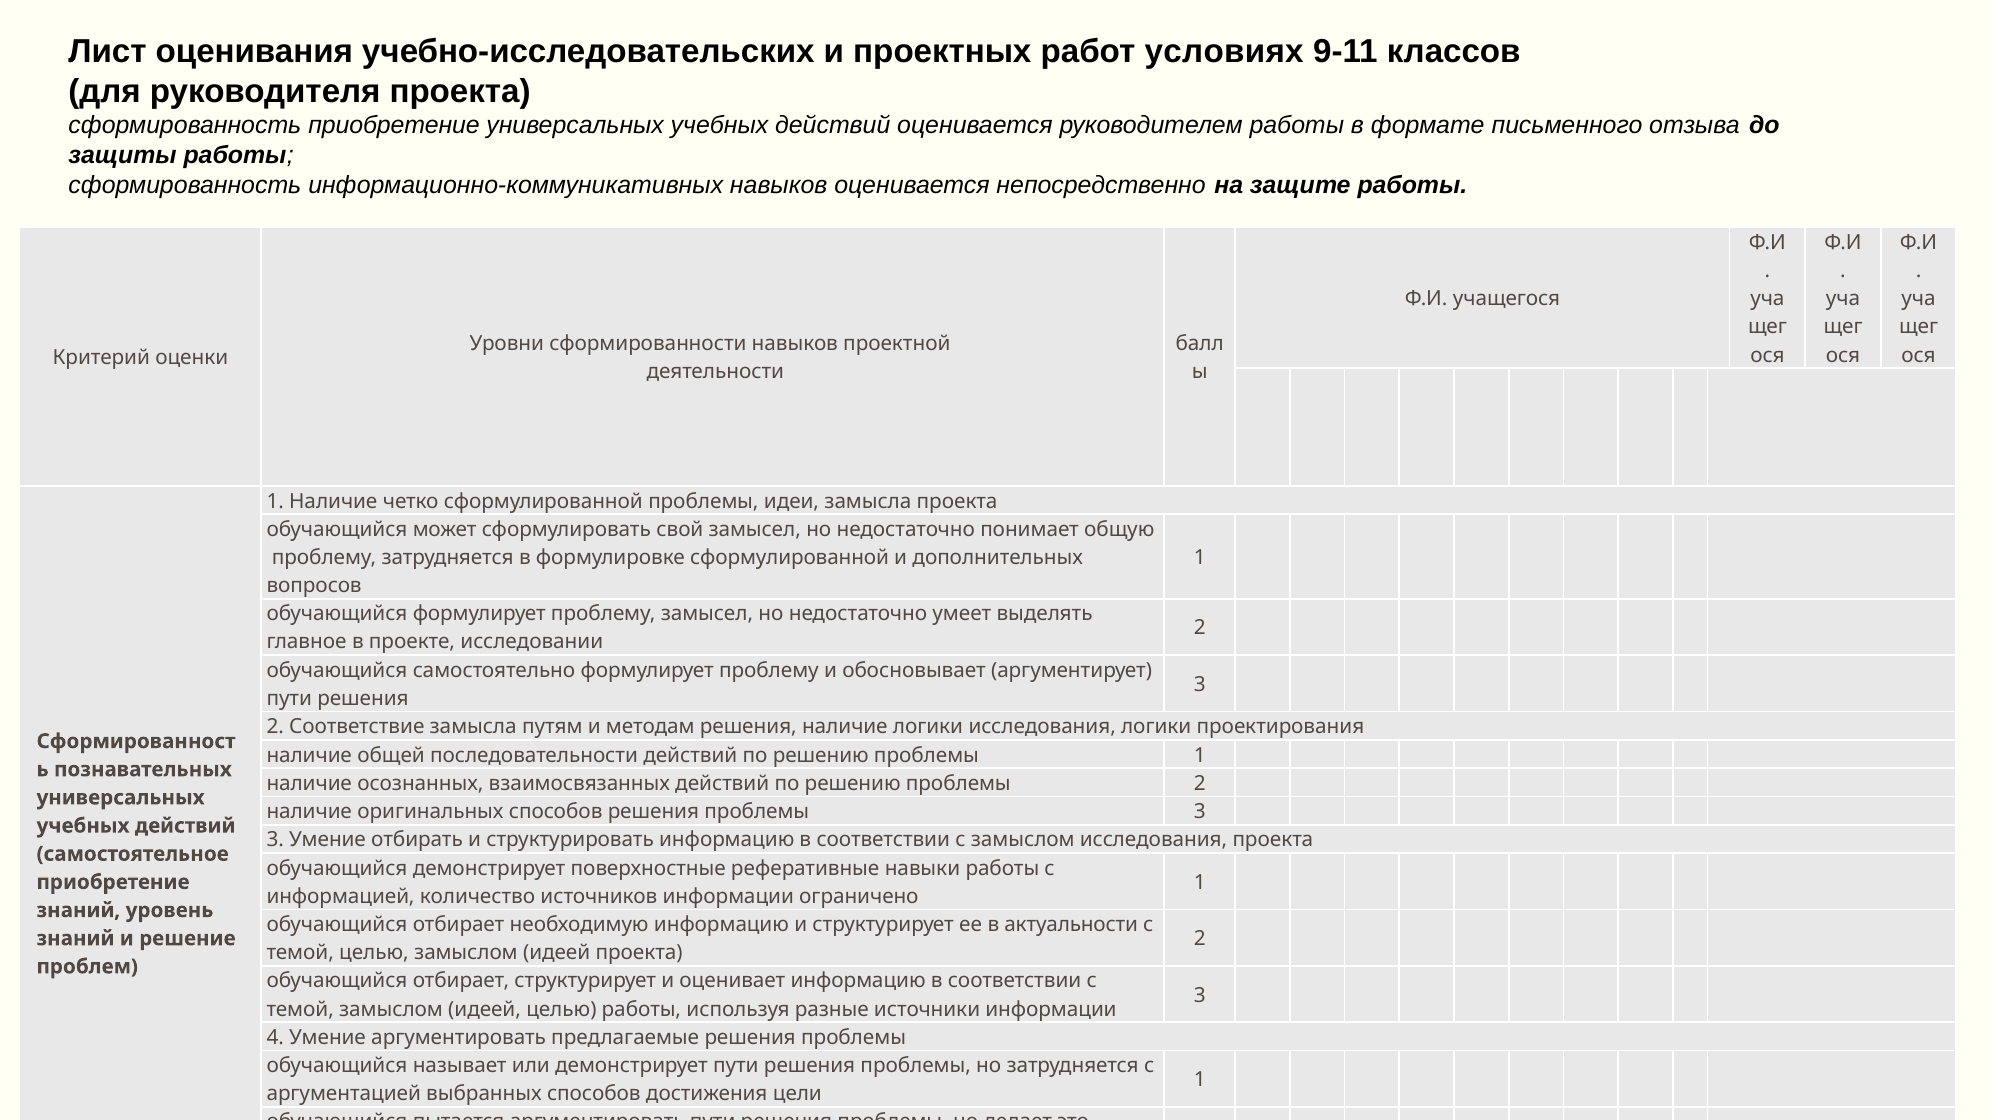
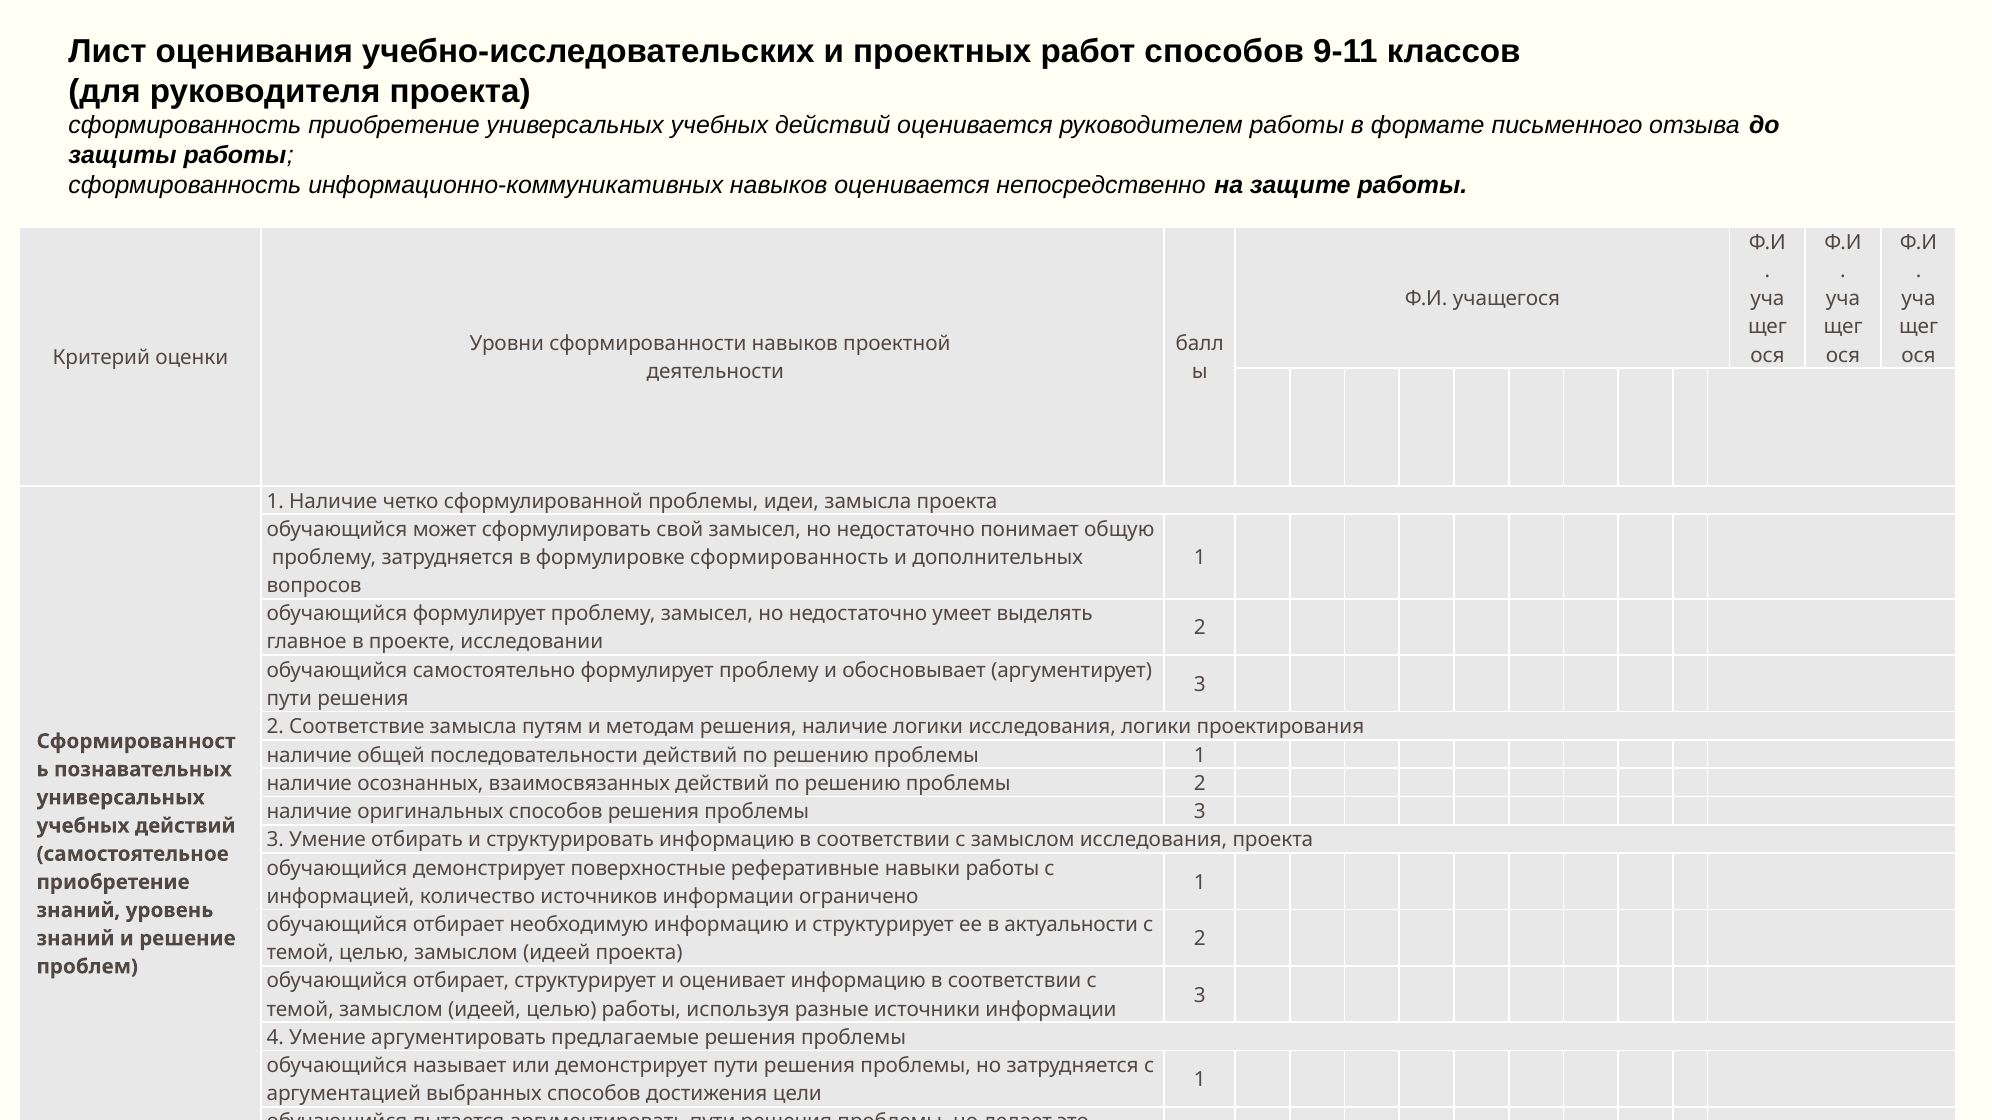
работ условиях: условиях -> способов
формулировке сформулированной: сформулированной -> сформированность
